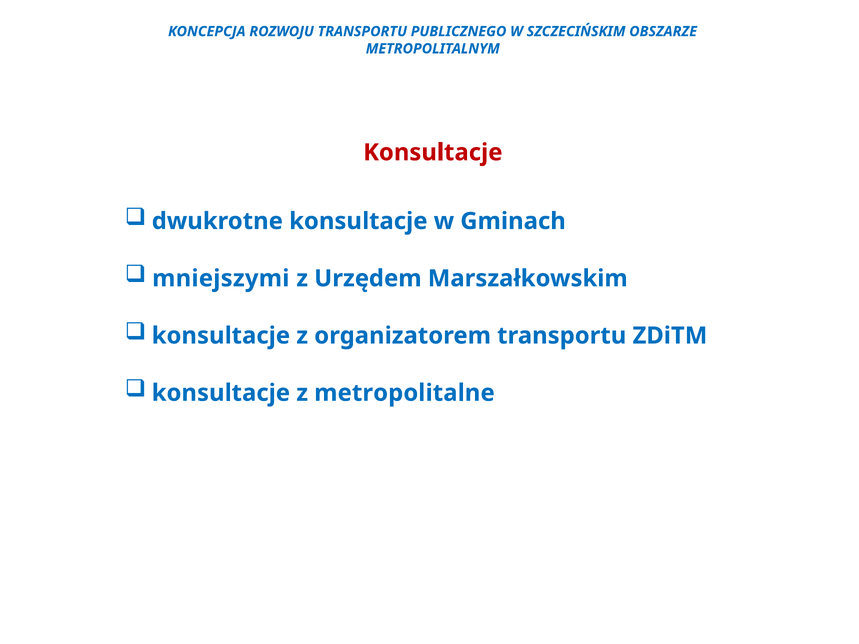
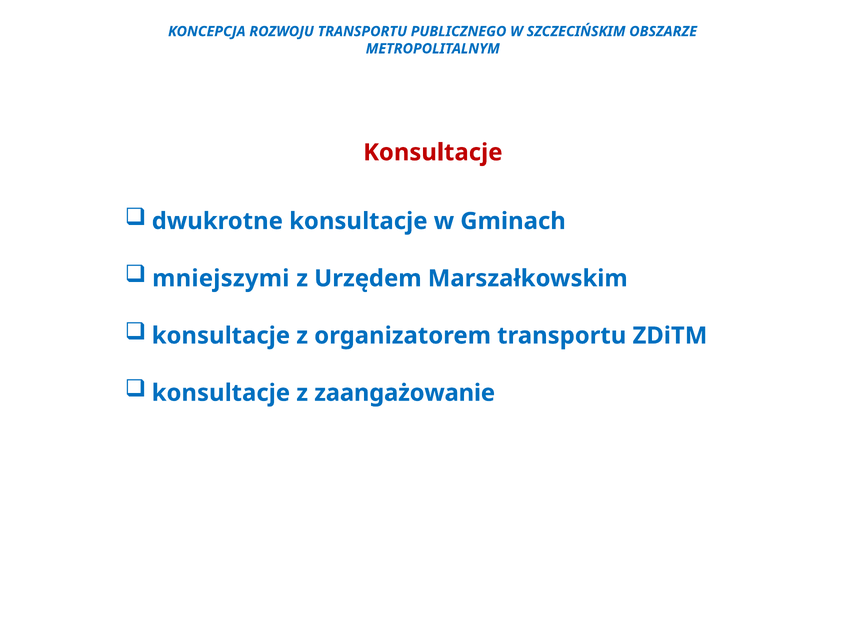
metropolitalne: metropolitalne -> zaangażowanie
